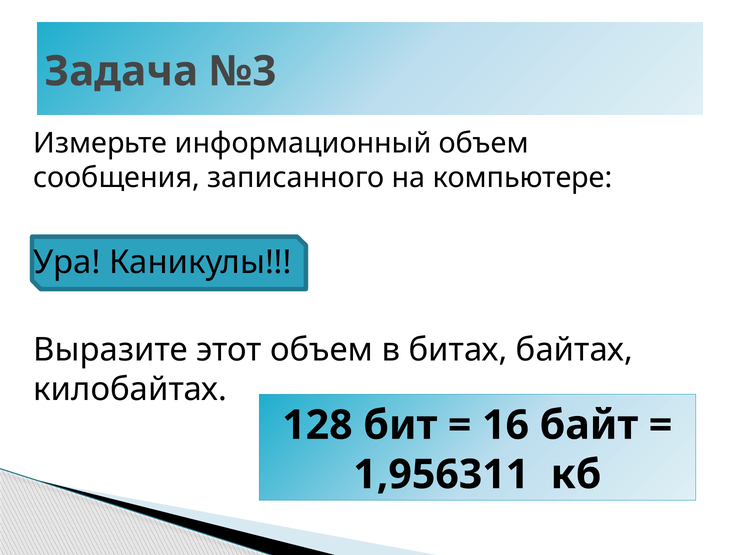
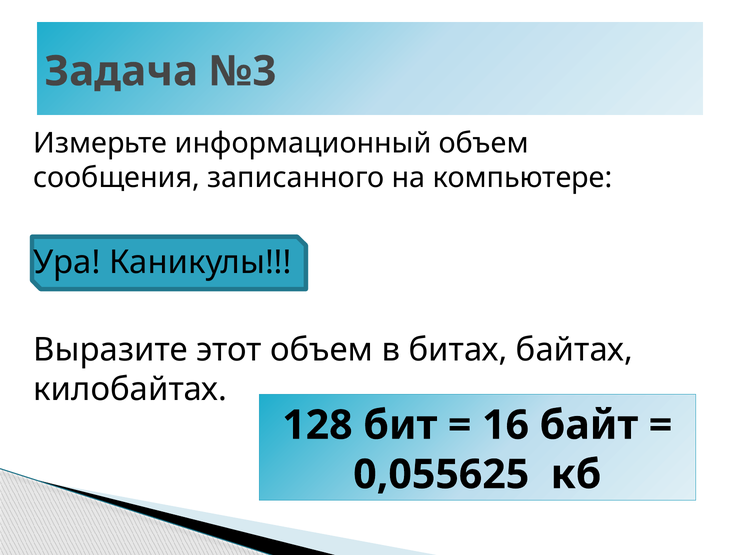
1,956311: 1,956311 -> 0,055625
